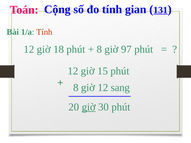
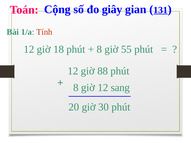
đo tính: tính -> giây
97: 97 -> 55
15: 15 -> 88
giờ at (89, 107) underline: present -> none
